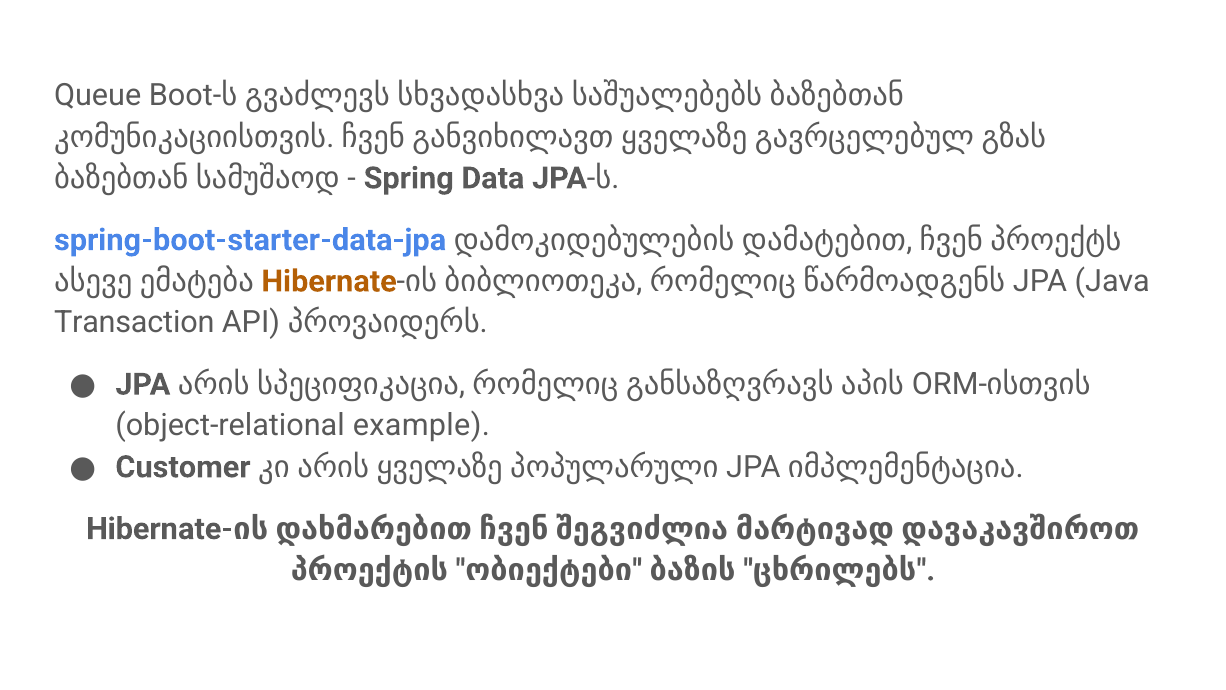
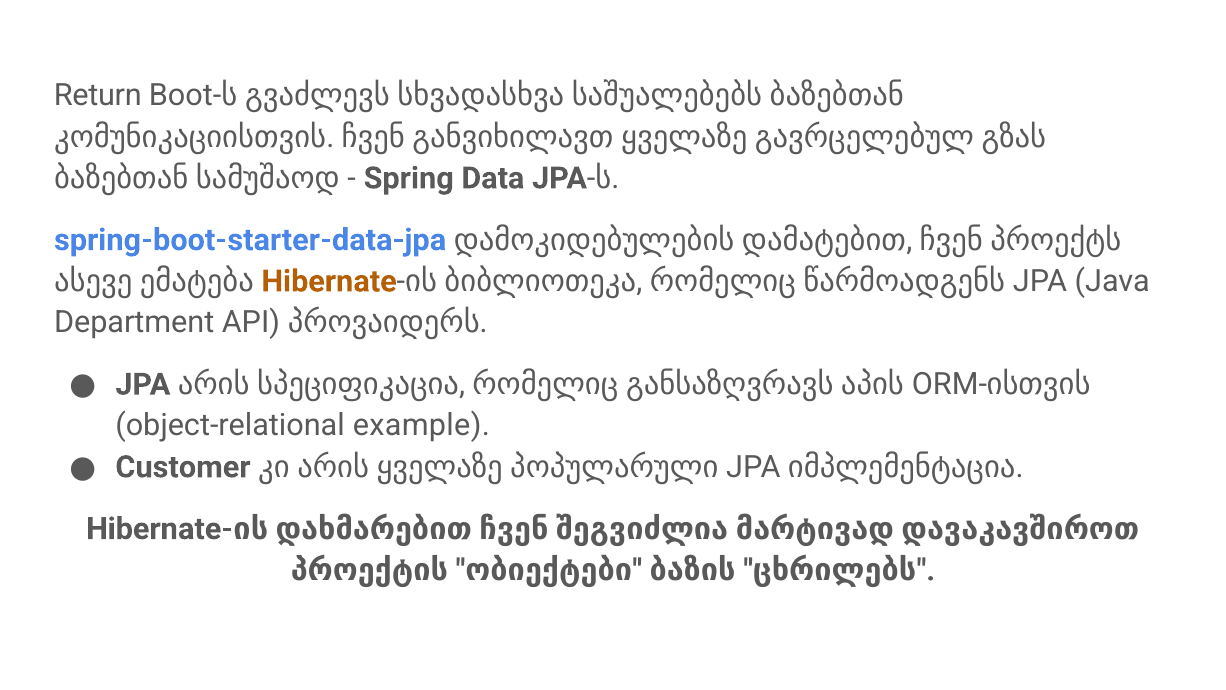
Queue: Queue -> Return
Transaction: Transaction -> Department
